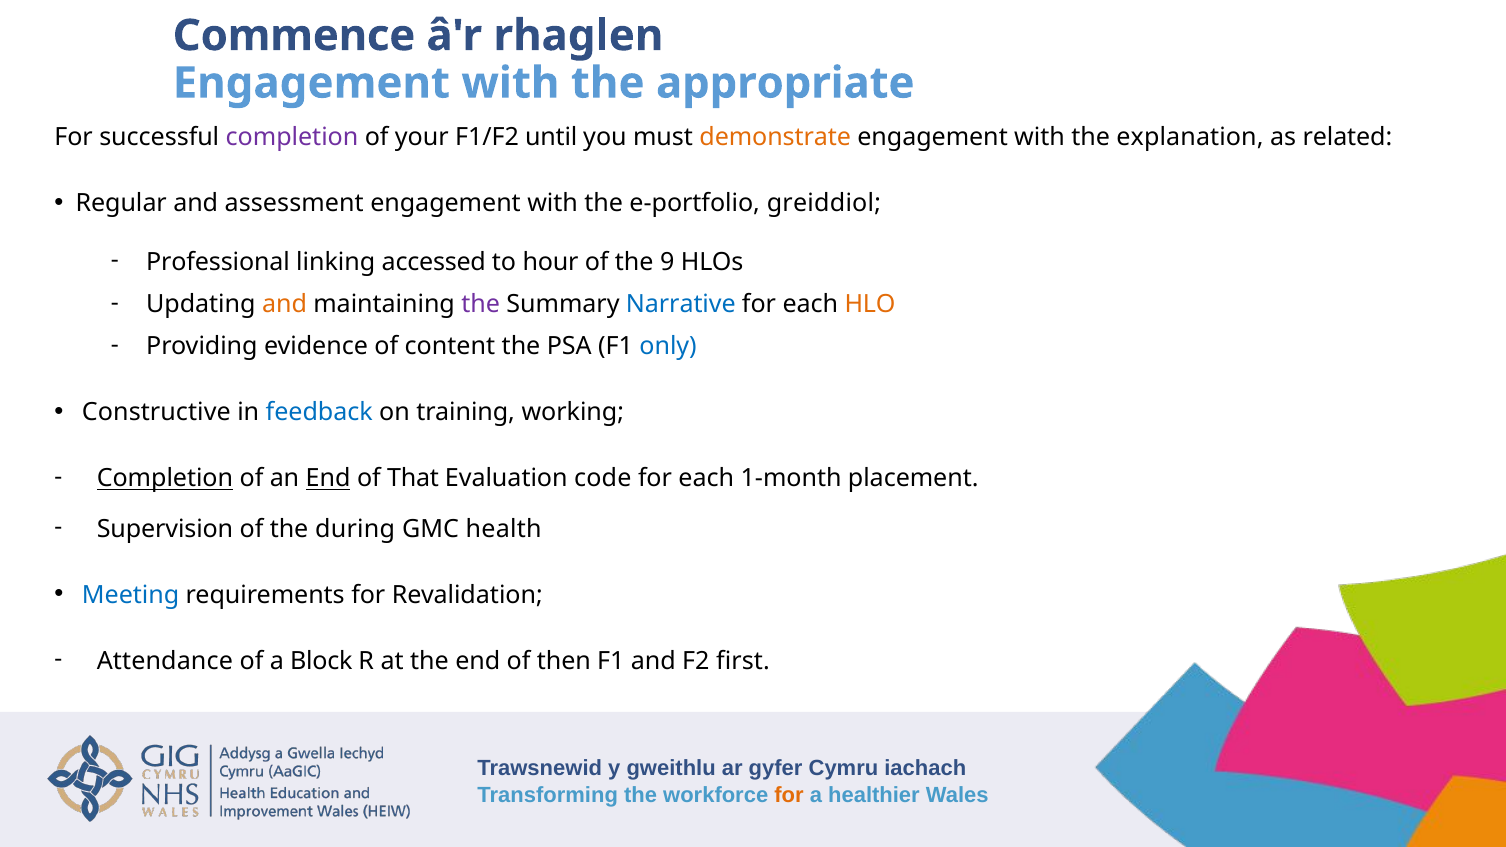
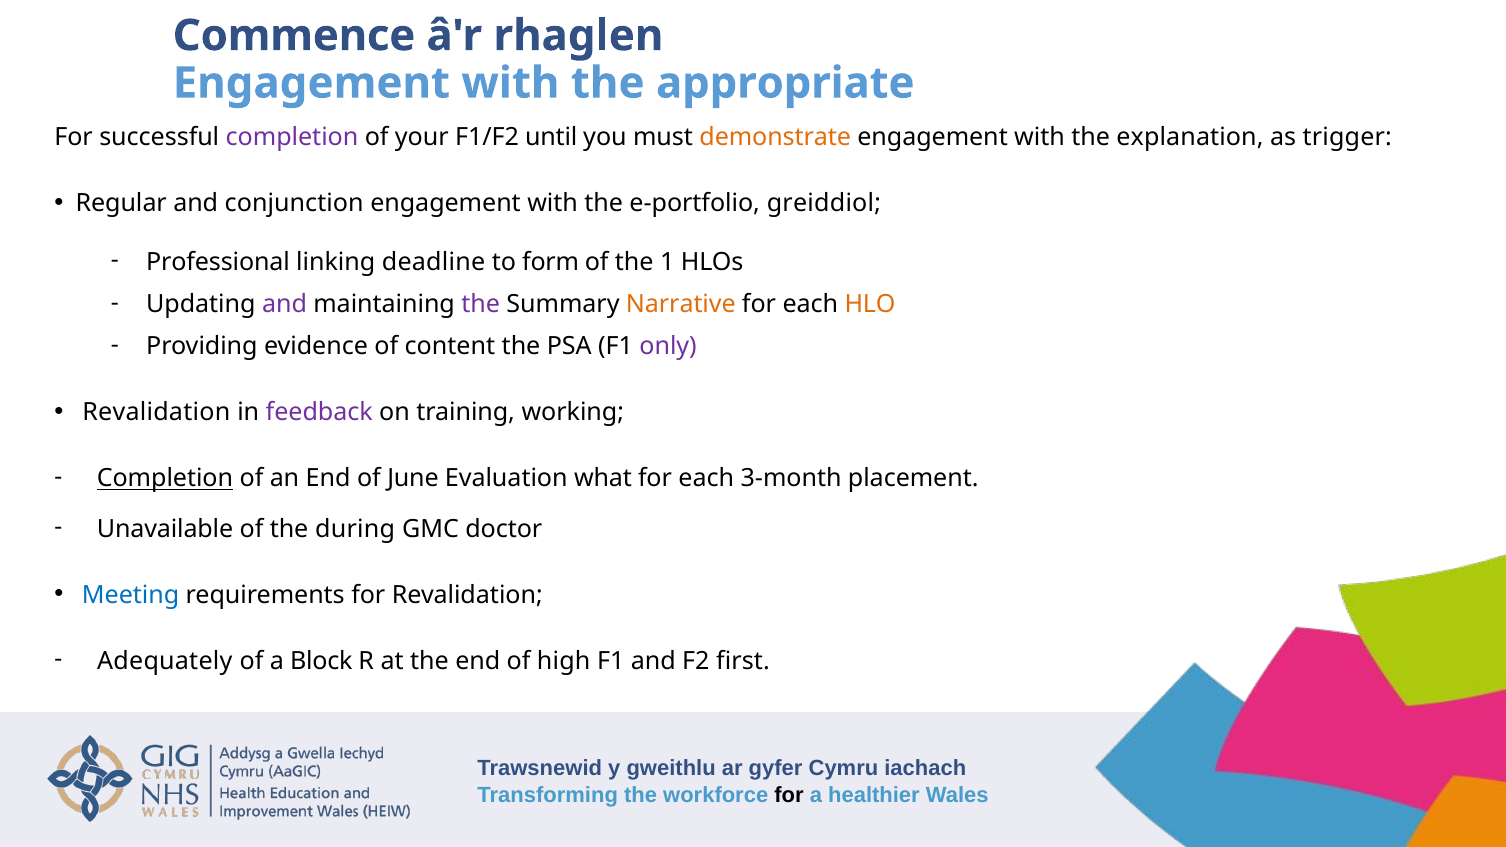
related: related -> trigger
assessment: assessment -> conjunction
accessed: accessed -> deadline
hour: hour -> form
9: 9 -> 1
and at (285, 304) colour: orange -> purple
Narrative colour: blue -> orange
only colour: blue -> purple
Constructive at (156, 413): Constructive -> Revalidation
feedback colour: blue -> purple
End at (328, 479) underline: present -> none
That: That -> June
code: code -> what
1-month: 1-month -> 3-month
Supervision: Supervision -> Unavailable
health: health -> doctor
Attendance: Attendance -> Adequately
then: then -> high
for at (789, 795) colour: orange -> black
